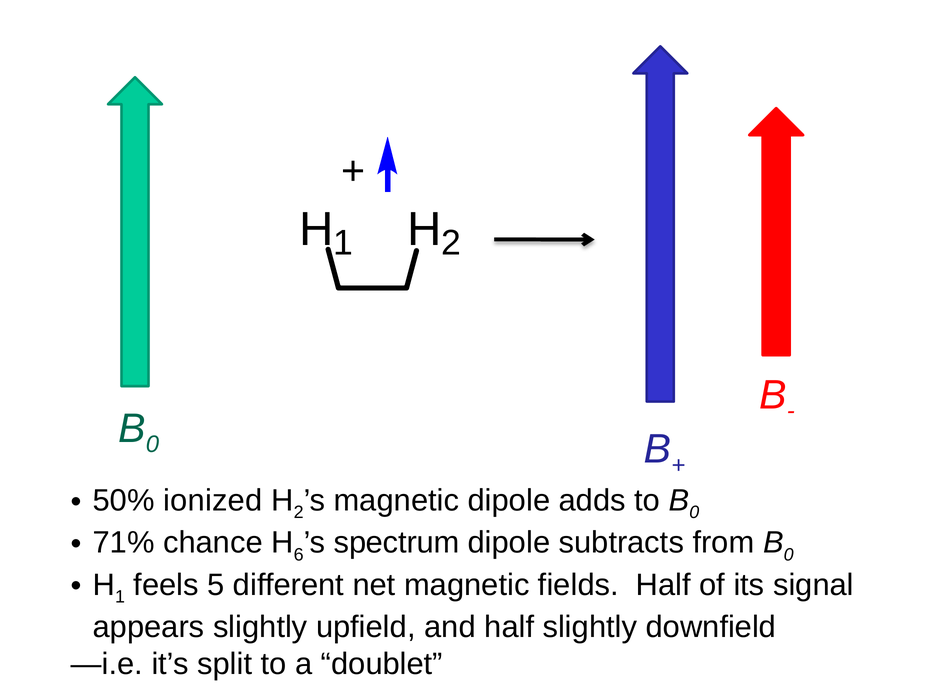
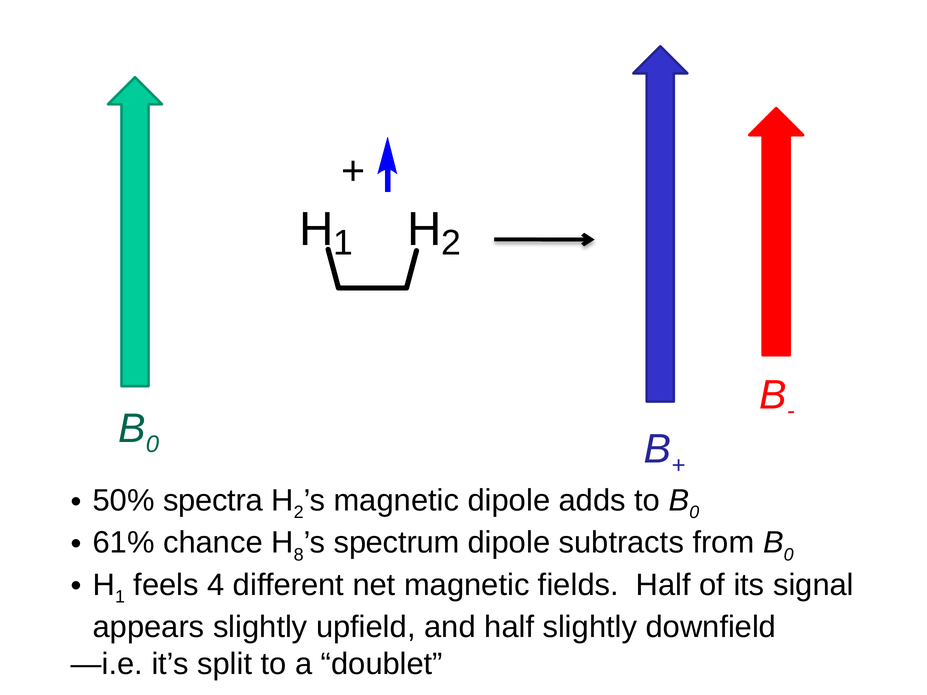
ionized: ionized -> spectra
71%: 71% -> 61%
6: 6 -> 8
5: 5 -> 4
